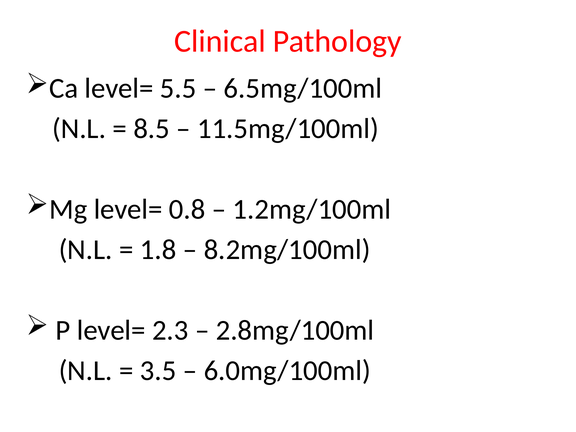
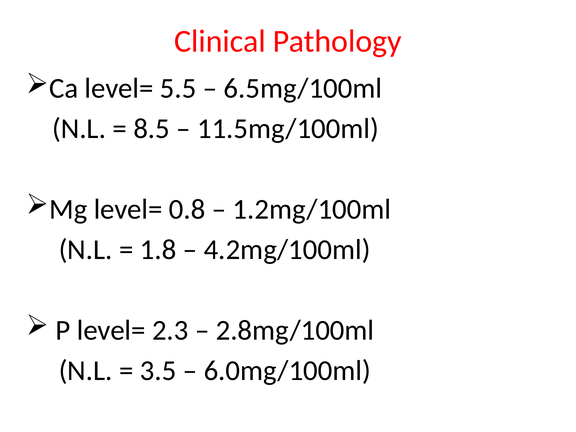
8.2mg/100ml: 8.2mg/100ml -> 4.2mg/100ml
